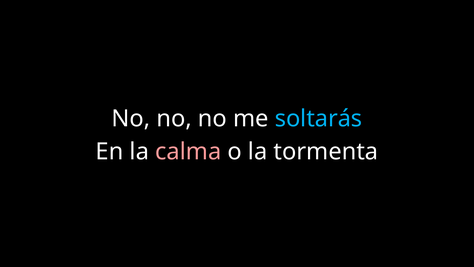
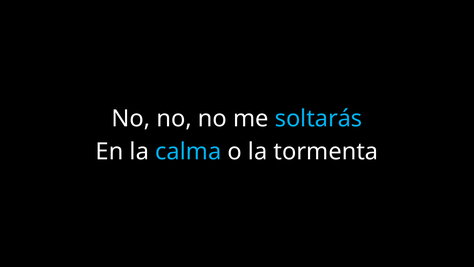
calma colour: pink -> light blue
